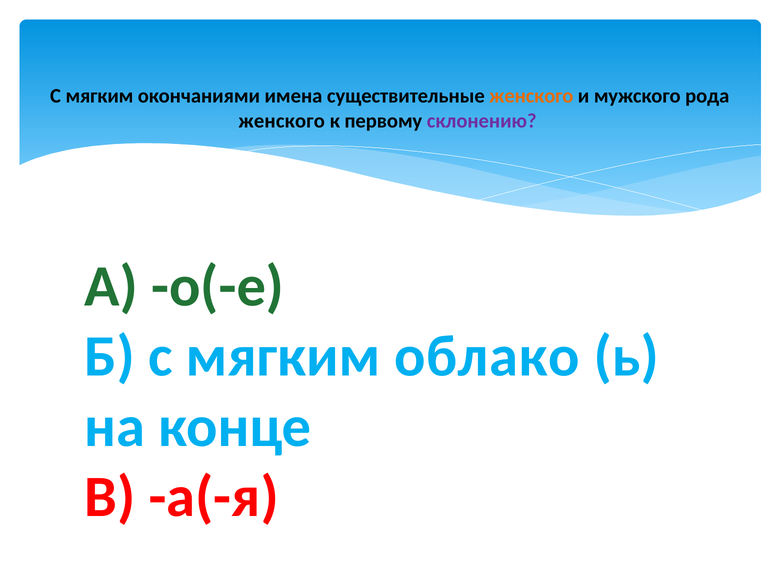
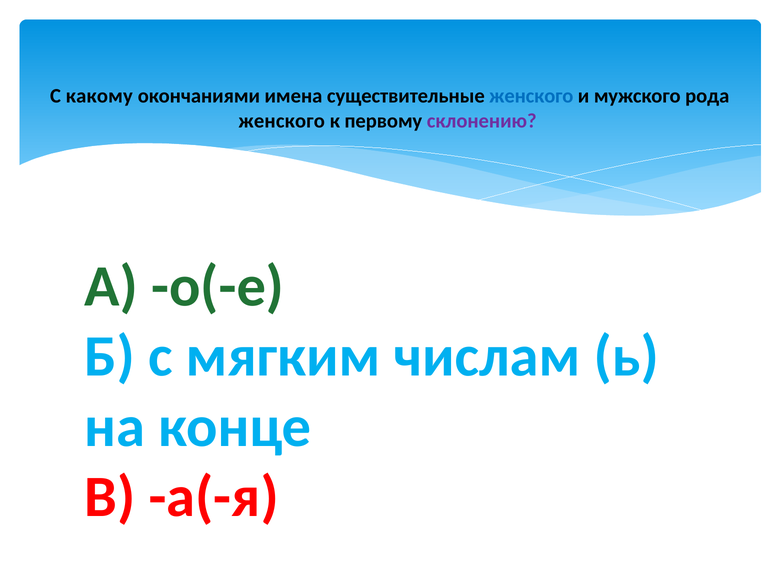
мягким at (99, 96): мягким -> какому
женского at (531, 96) colour: orange -> blue
облако: облако -> числам
